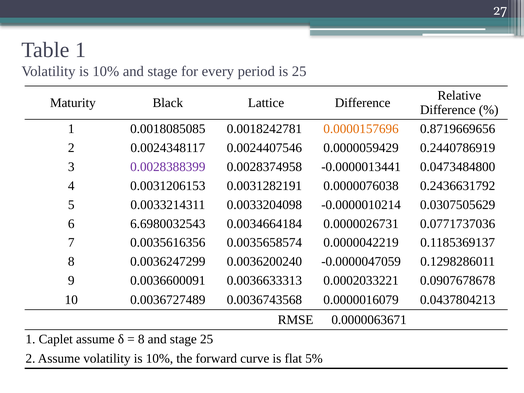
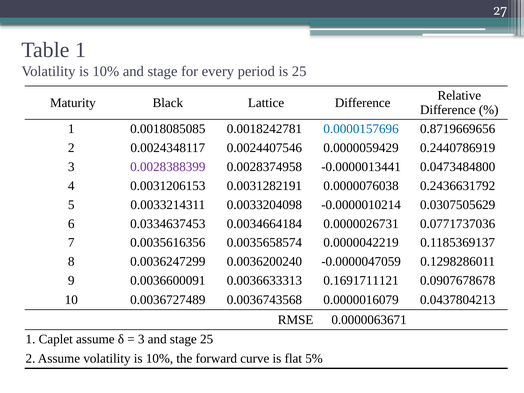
0.0000157696 colour: orange -> blue
6.6980032543: 6.6980032543 -> 0.0334637453
0.0002033221: 0.0002033221 -> 0.1691711121
8 at (141, 339): 8 -> 3
